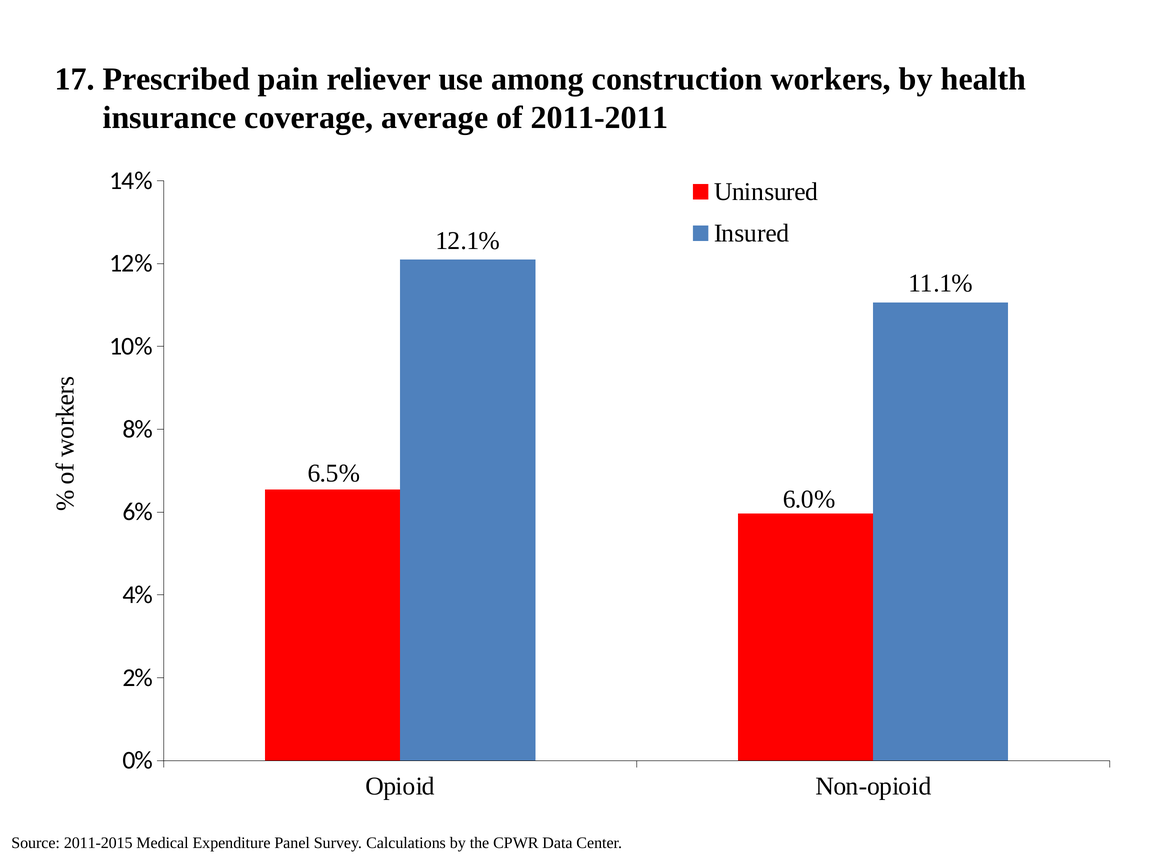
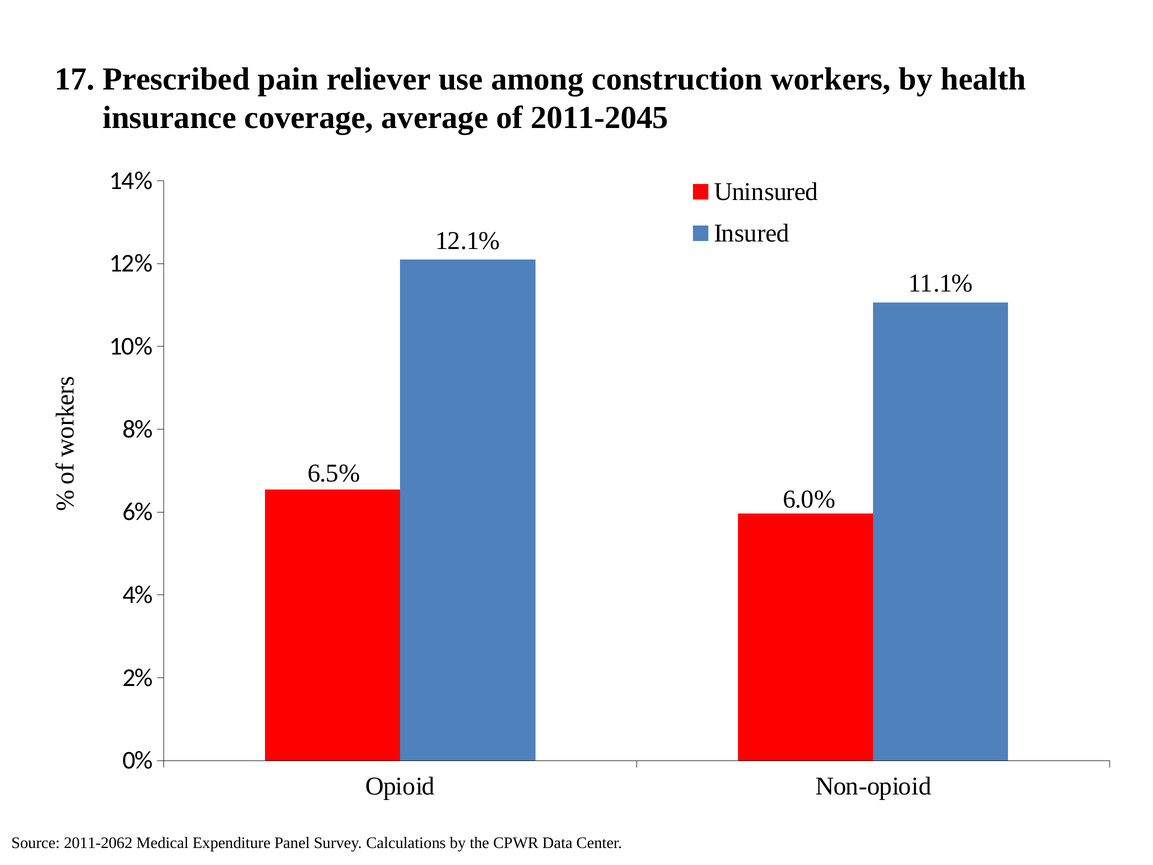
2011-2011: 2011-2011 -> 2011-2045
2011-2015: 2011-2015 -> 2011-2062
